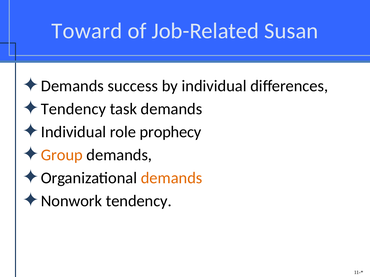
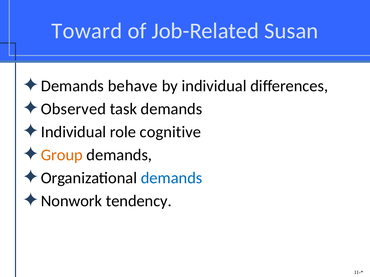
success: success -> behave
Tendency at (73, 109): Tendency -> Observed
prophecy: prophecy -> cognitive
demands at (172, 178) colour: orange -> blue
